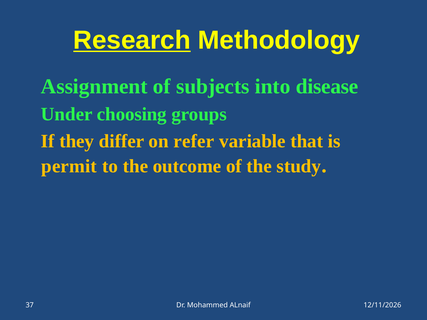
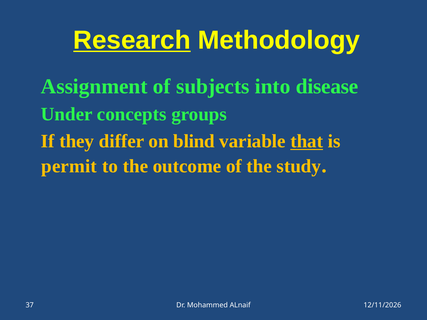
choosing: choosing -> concepts
refer: refer -> blind
that underline: none -> present
